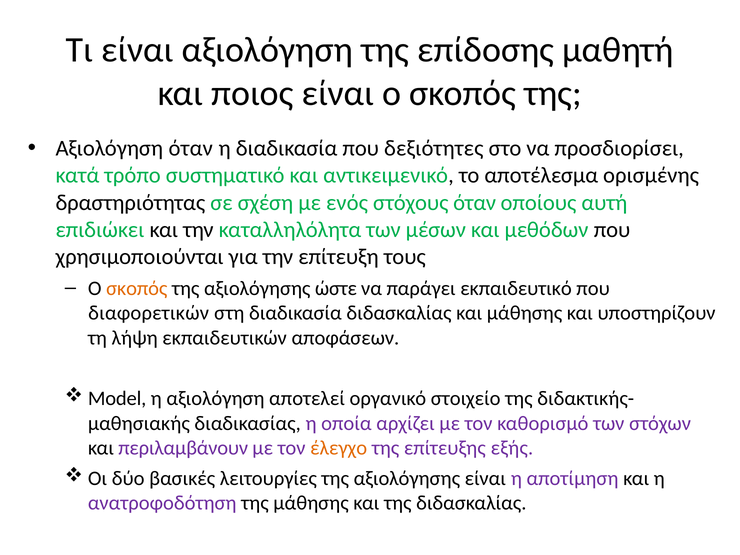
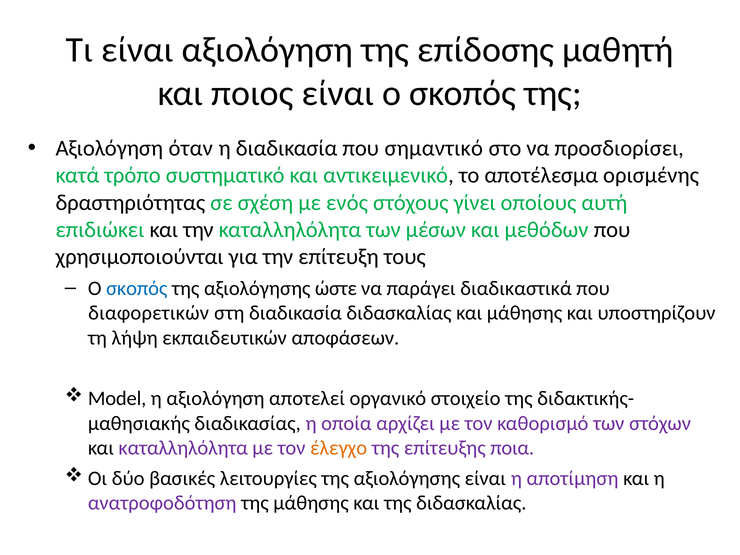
δεξιότητες: δεξιότητες -> σημαντικό
στόχους όταν: όταν -> γίνει
σκοπός at (137, 288) colour: orange -> blue
εκπαιδευτικό: εκπαιδευτικό -> διαδικαστικά
και περιλαμβάνουν: περιλαμβάνουν -> καταλληλόλητα
εξής: εξής -> ποια
